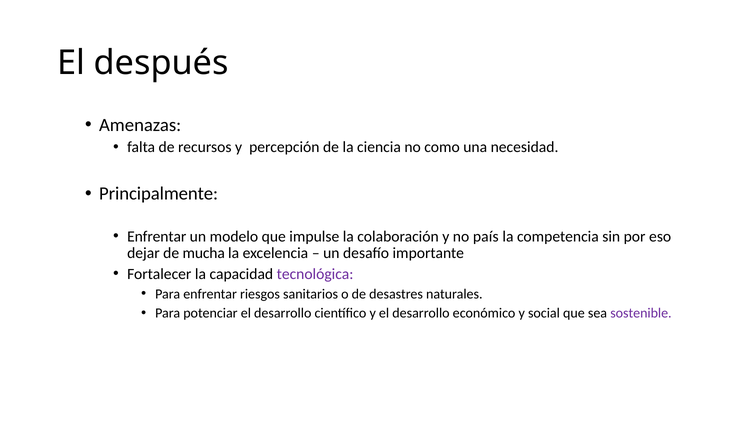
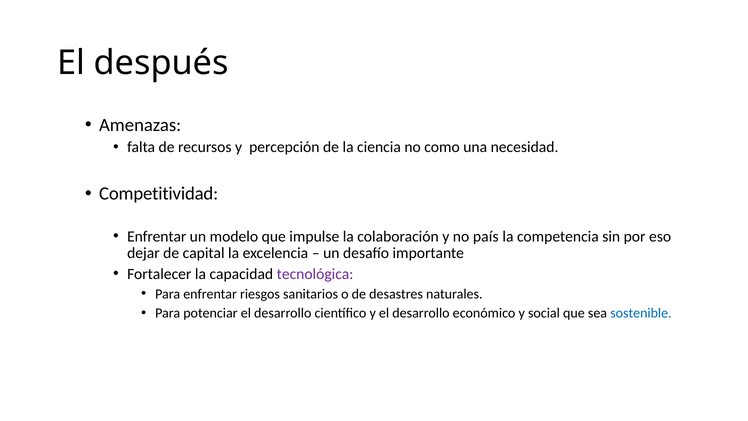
Principalmente: Principalmente -> Competitividad
mucha: mucha -> capital
sostenible colour: purple -> blue
